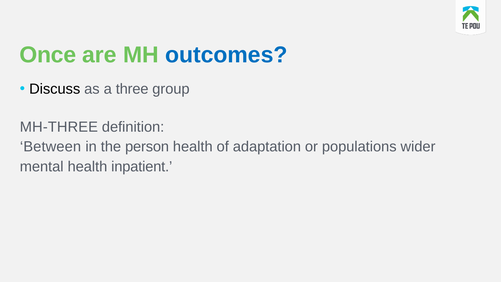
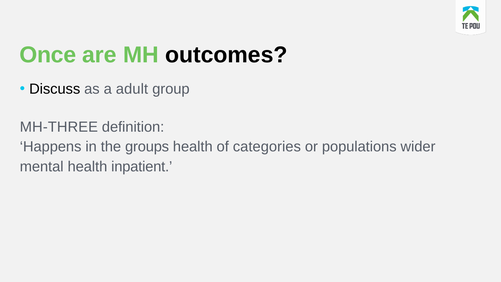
outcomes colour: blue -> black
three: three -> adult
Between: Between -> Happens
person: person -> groups
adaptation: adaptation -> categories
